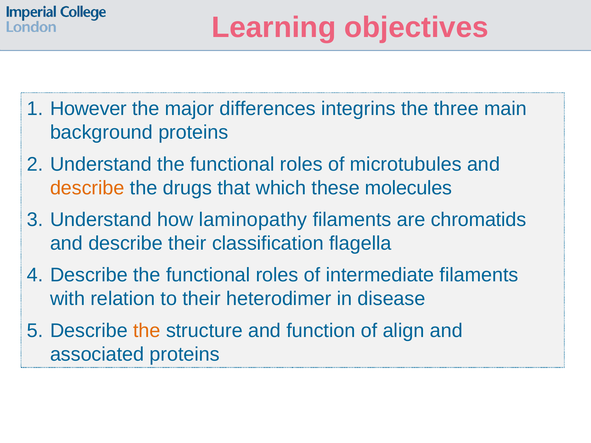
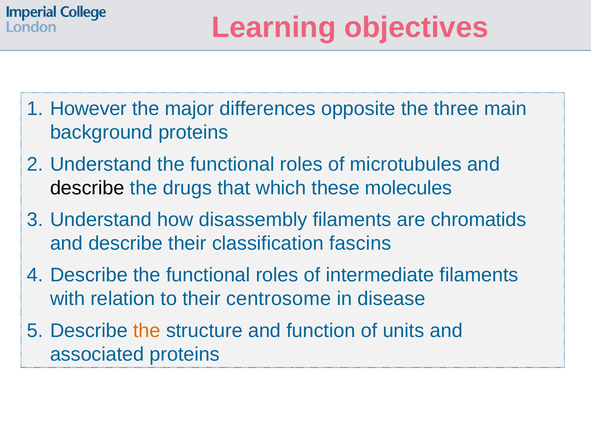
integrins: integrins -> opposite
describe at (87, 188) colour: orange -> black
laminopathy: laminopathy -> disassembly
flagella: flagella -> fascins
heterodimer: heterodimer -> centrosome
align: align -> units
